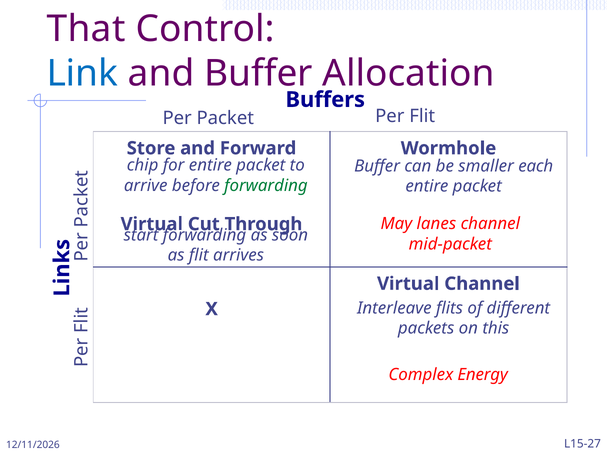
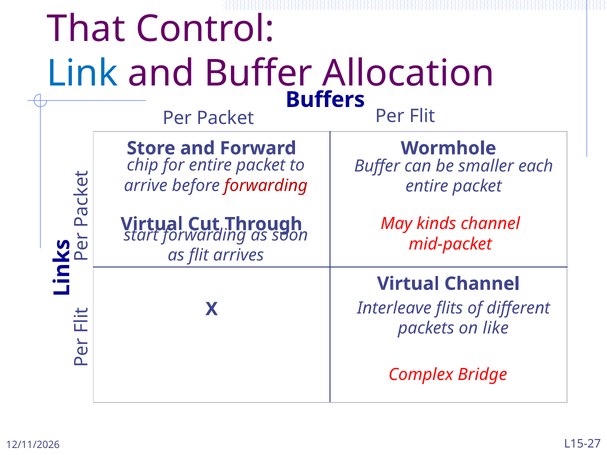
forwarding at (266, 186) colour: green -> red
lanes: lanes -> kinds
this: this -> like
Energy: Energy -> Bridge
